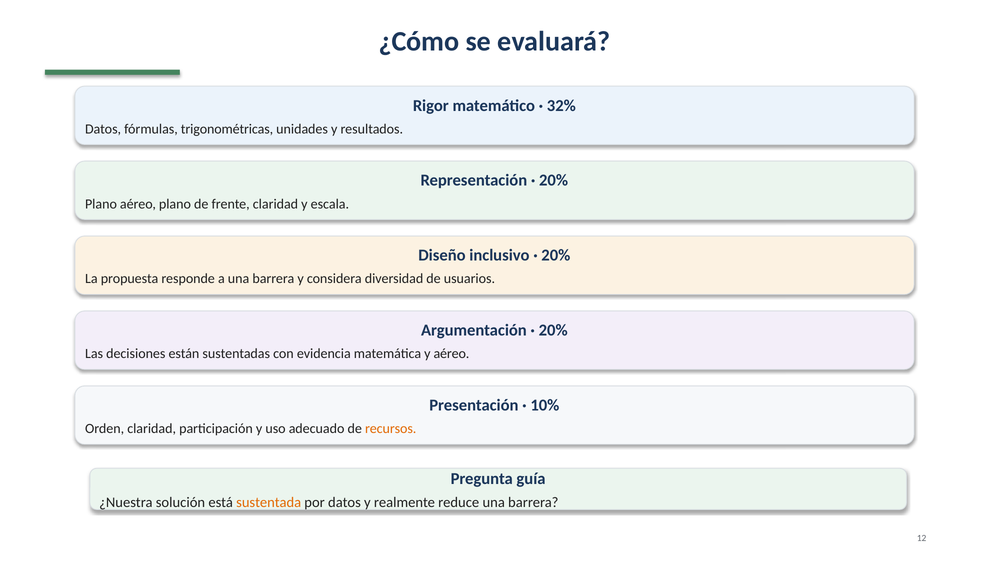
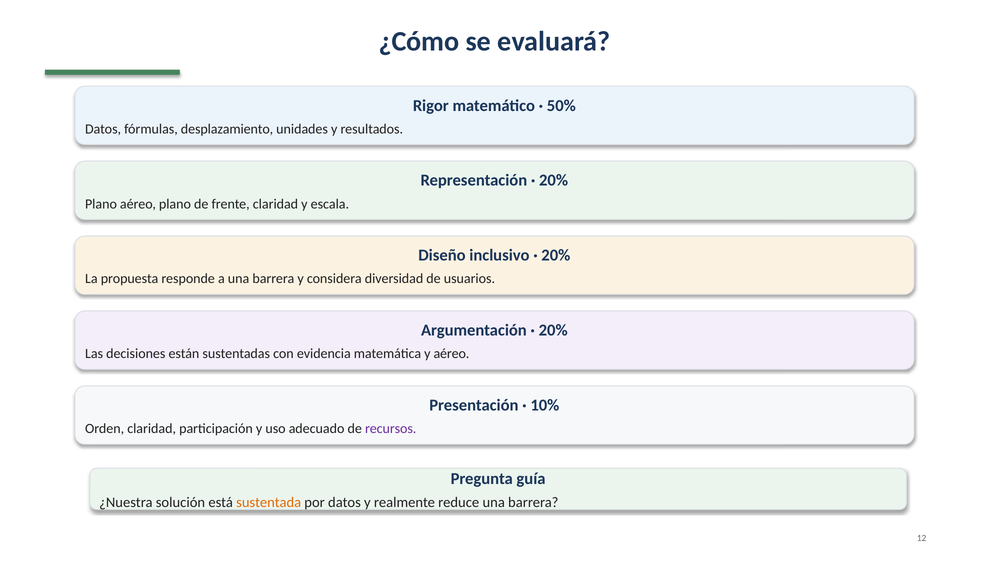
32%: 32% -> 50%
trigonométricas: trigonométricas -> desplazamiento
recursos colour: orange -> purple
